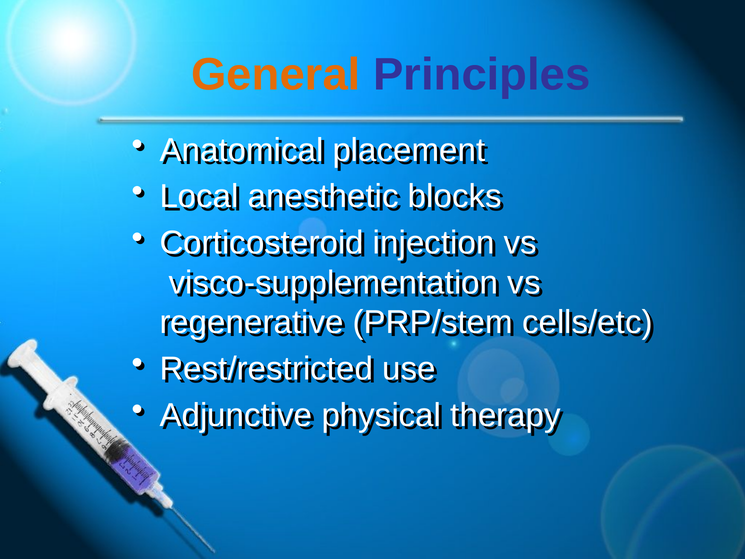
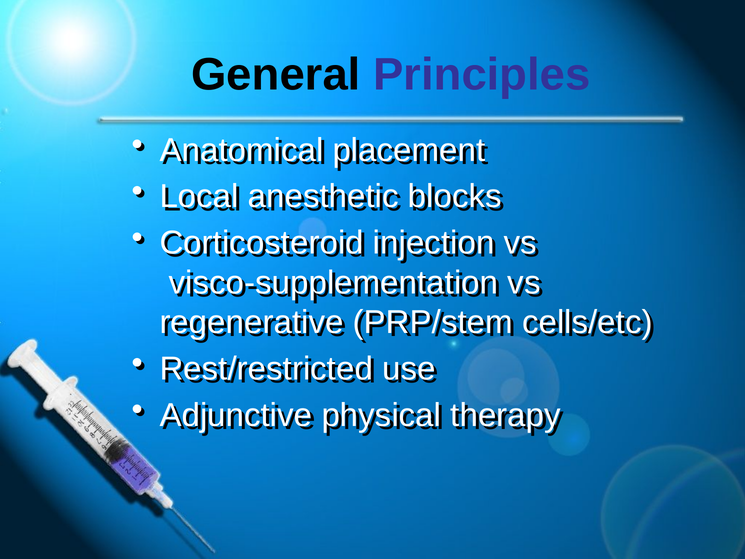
General colour: orange -> black
